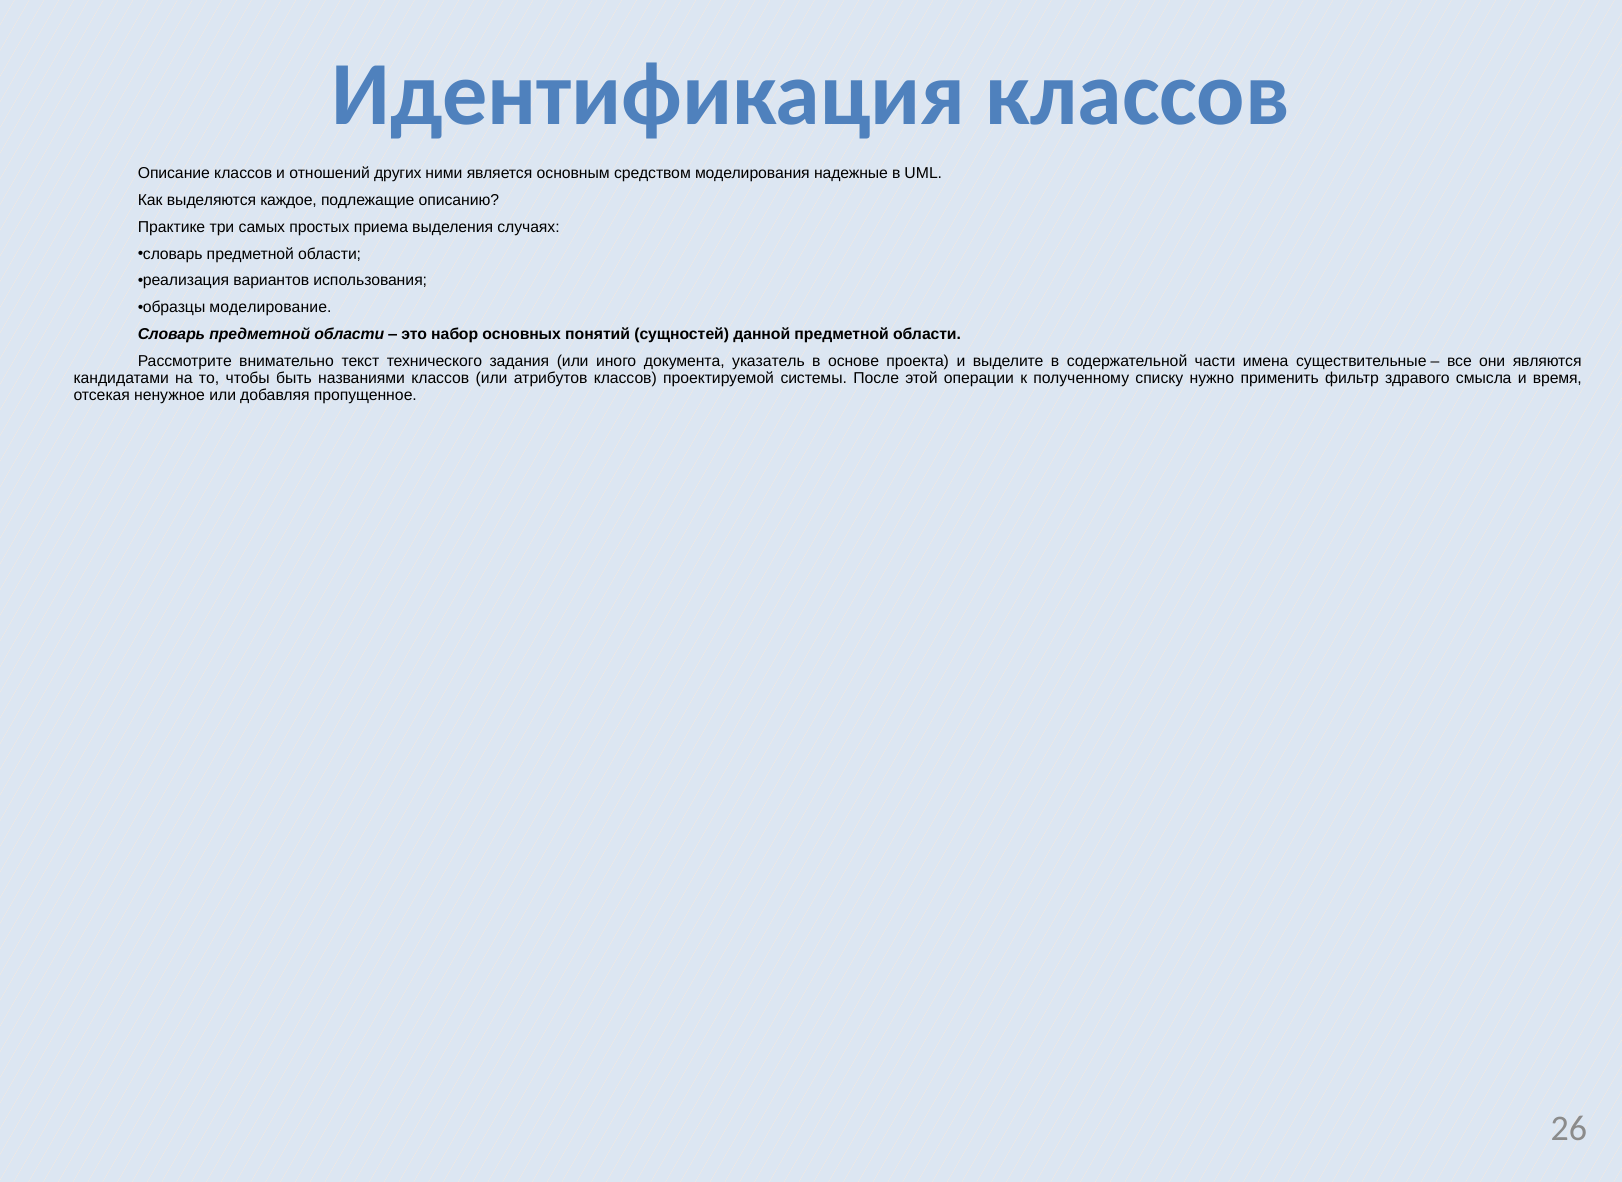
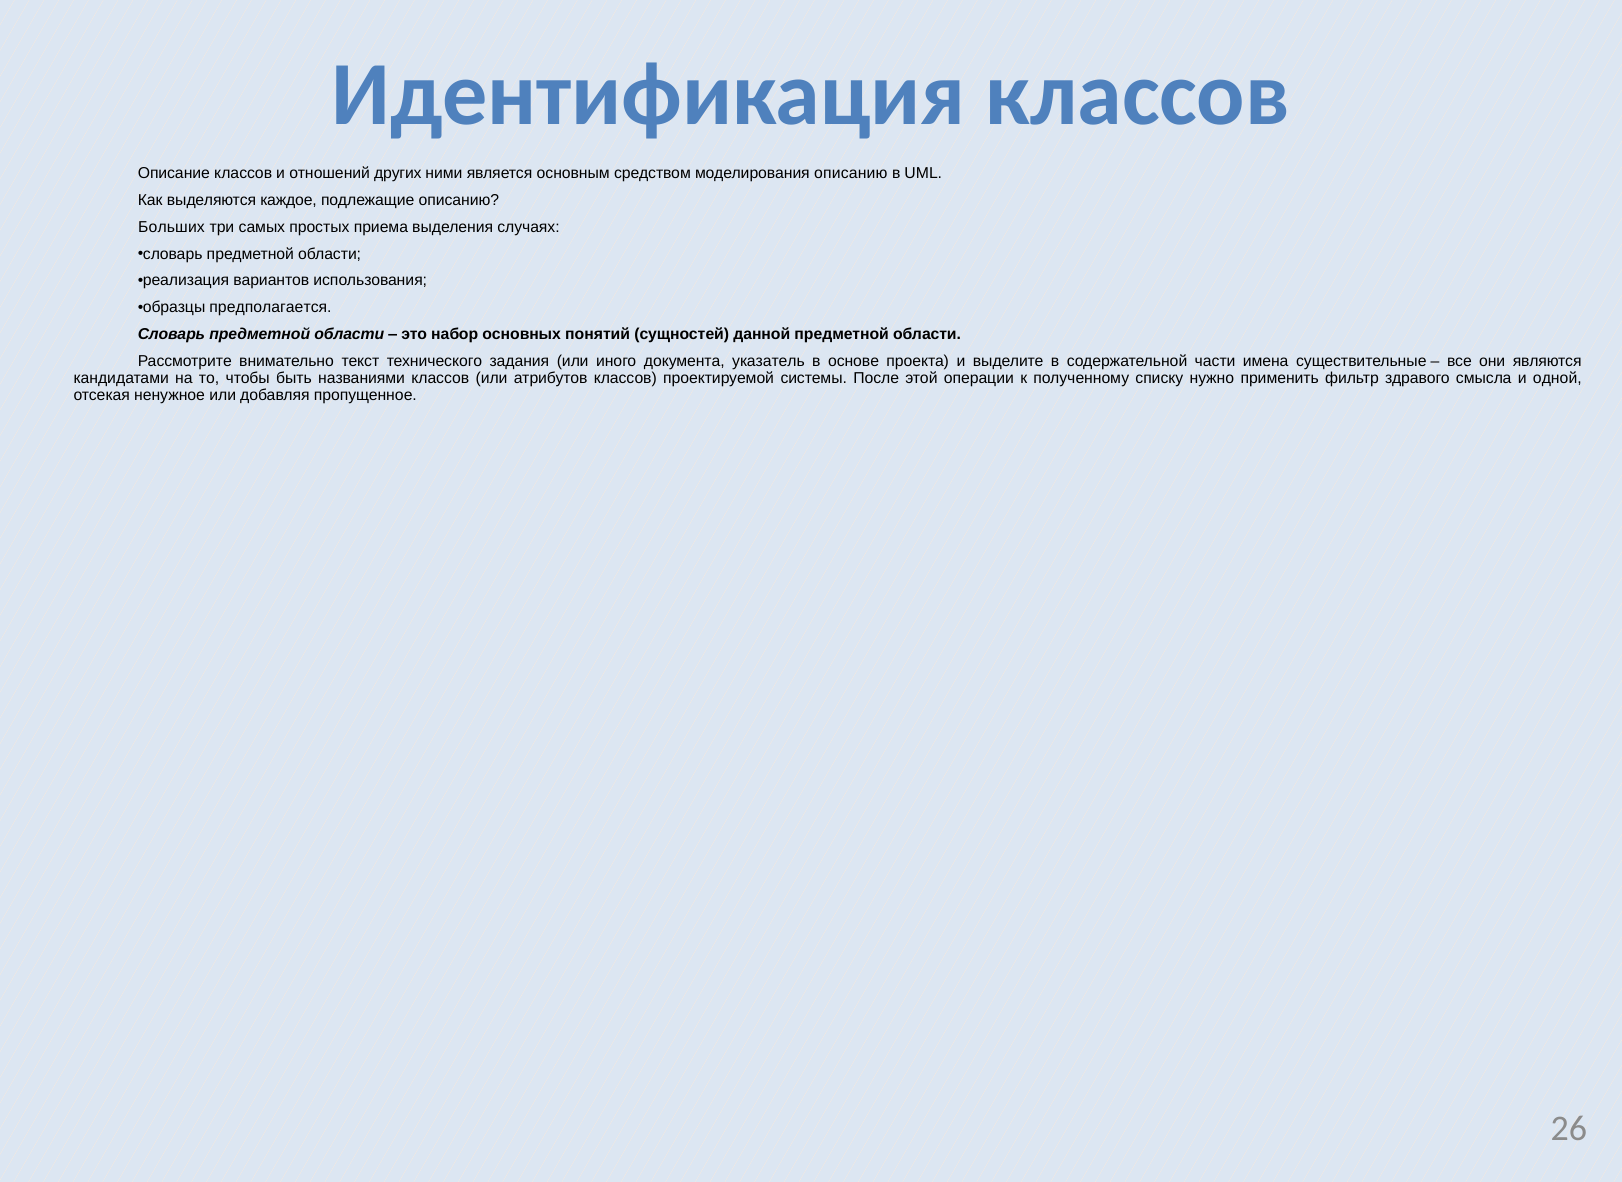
моделирования надежные: надежные -> описанию
Практике: Практике -> Больших
моделирование: моделирование -> предполагается
время: время -> одной
